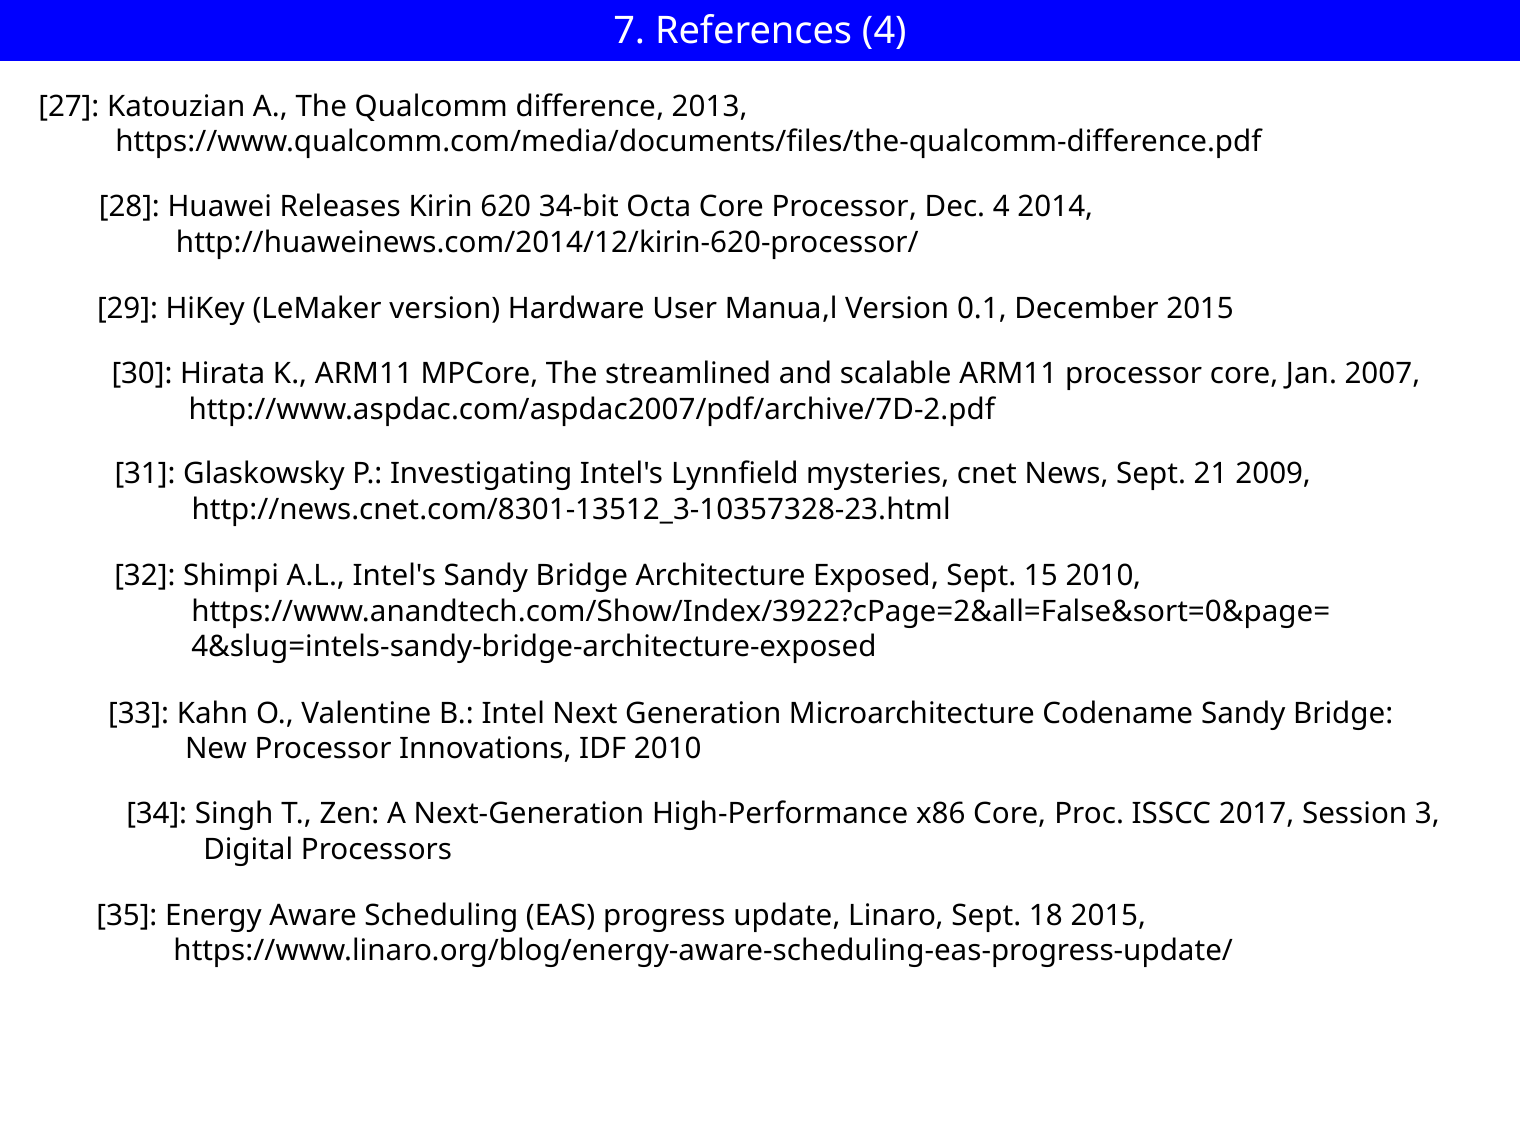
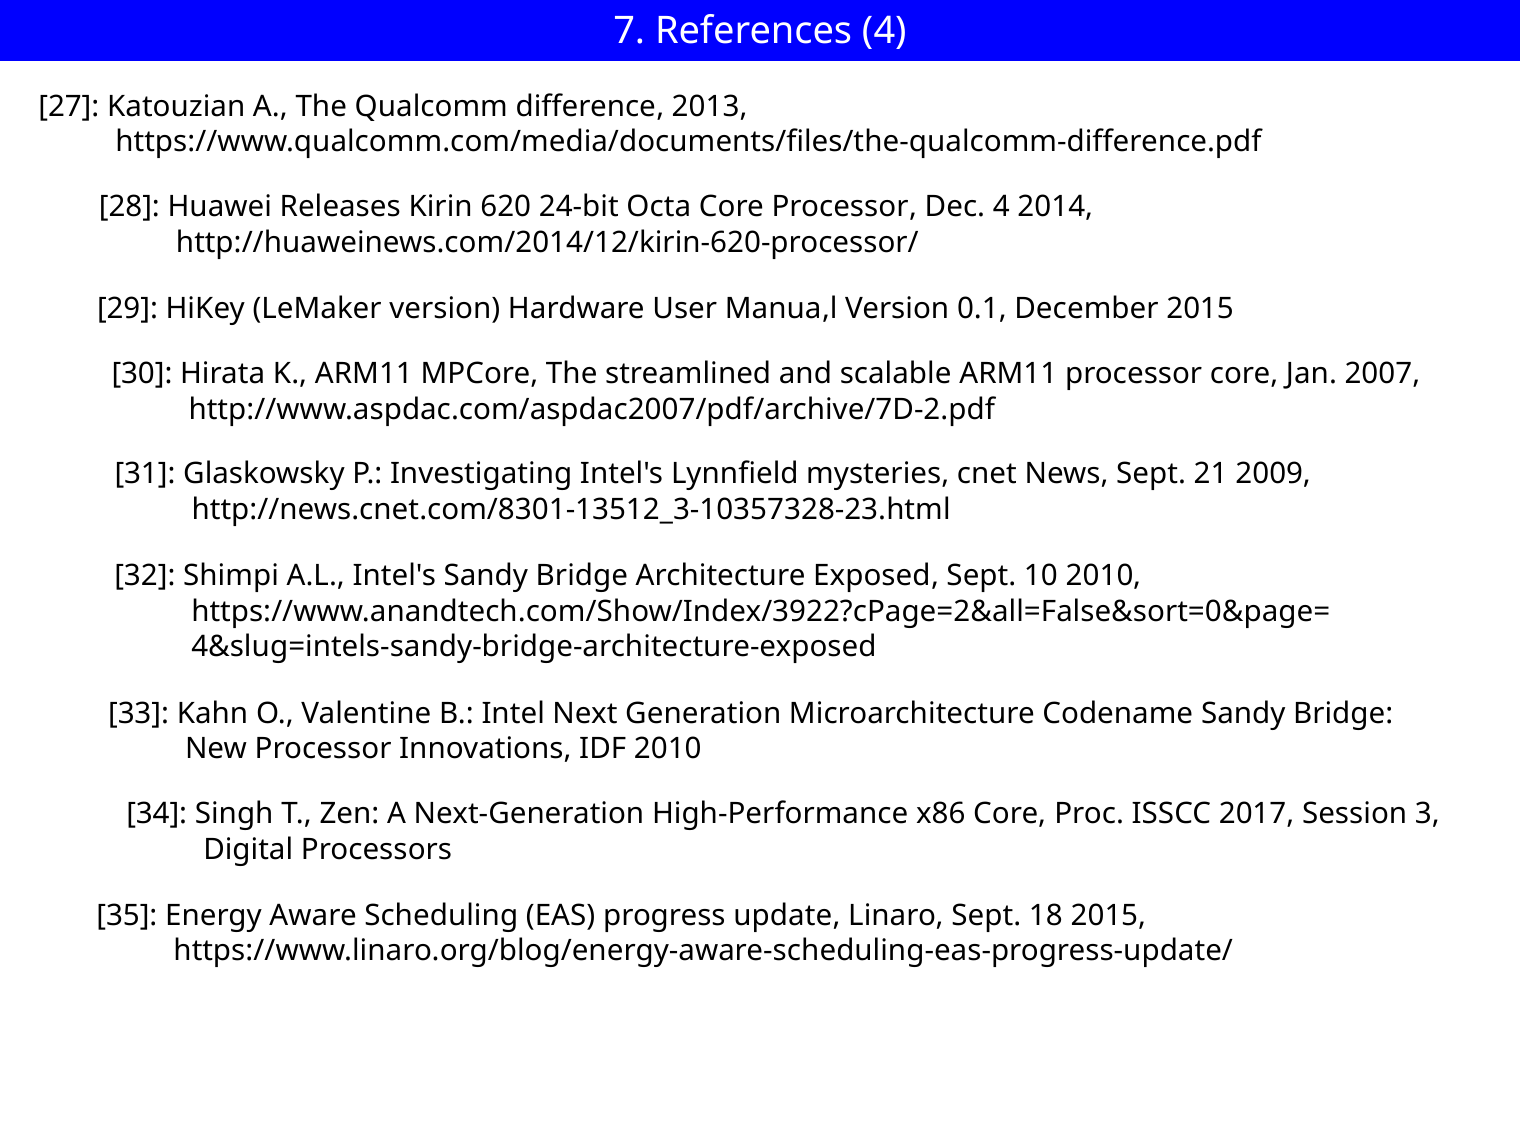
34-bit: 34-bit -> 24-bit
15: 15 -> 10
